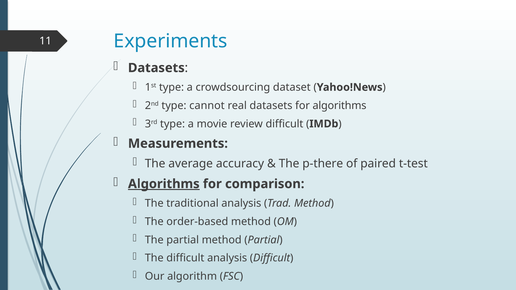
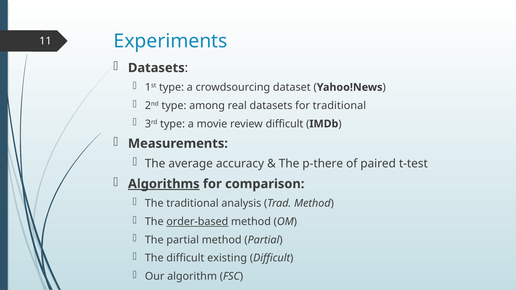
cannot: cannot -> among
for algorithms: algorithms -> traditional
order-based underline: none -> present
difficult analysis: analysis -> existing
